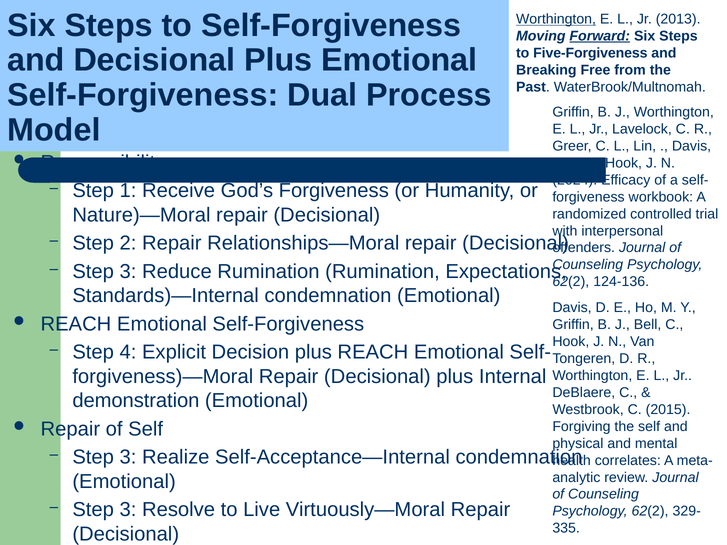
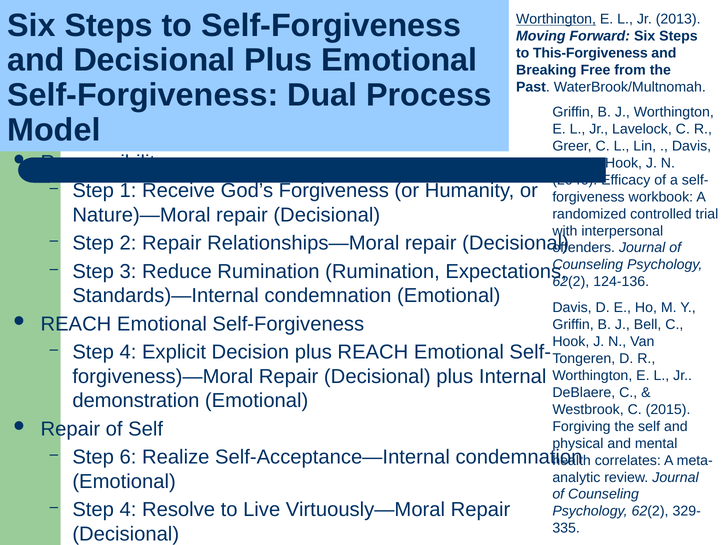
Forward underline: present -> none
Five-Forgiveness: Five-Forgiveness -> This-Forgiveness
2024: 2024 -> 2046
3 at (128, 457): 3 -> 6
3 at (128, 510): 3 -> 4
